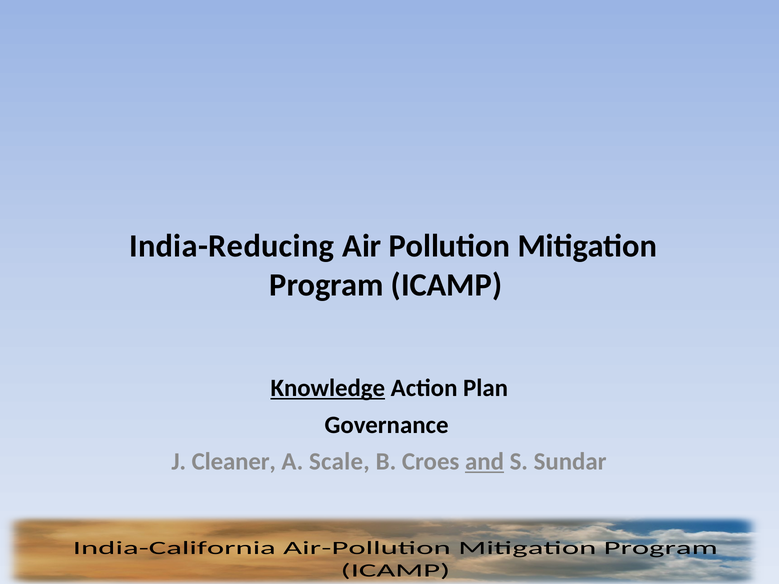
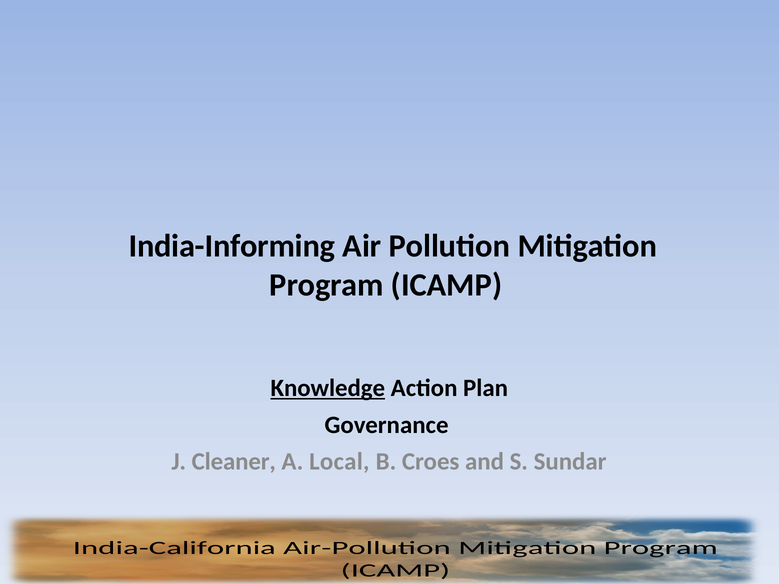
India-Reducing: India-Reducing -> India-Informing
Scale: Scale -> Local
and underline: present -> none
